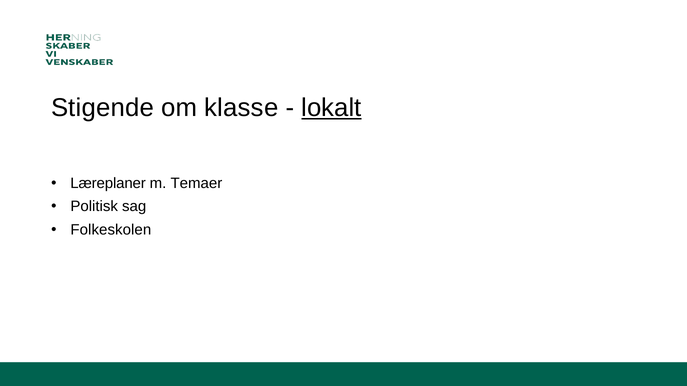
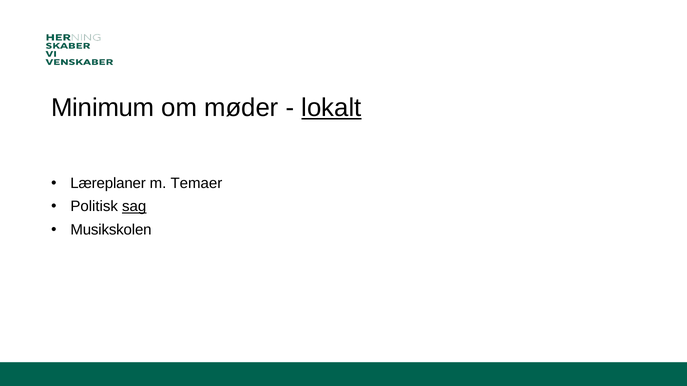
Stigende: Stigende -> Minimum
klasse: klasse -> møder
sag underline: none -> present
Folkeskolen: Folkeskolen -> Musikskolen
